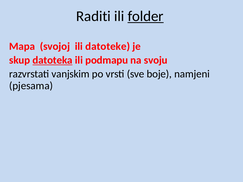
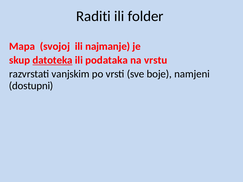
folder underline: present -> none
datoteke: datoteke -> najmanje
podmapu: podmapu -> podataka
svoju: svoju -> vrstu
pjesama: pjesama -> dostupni
